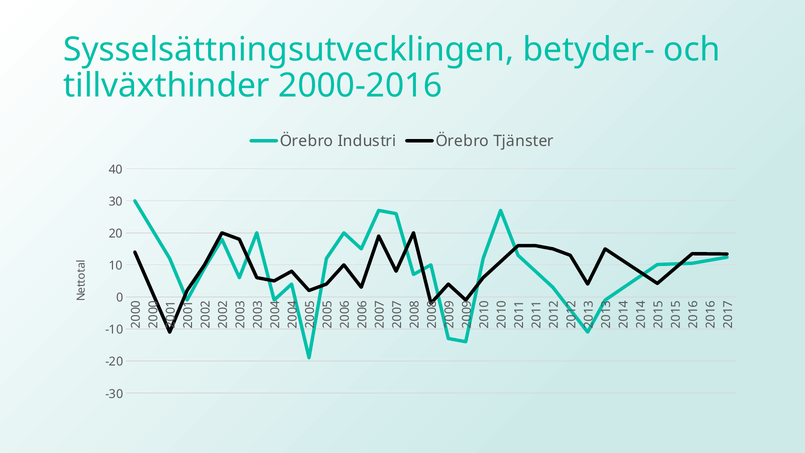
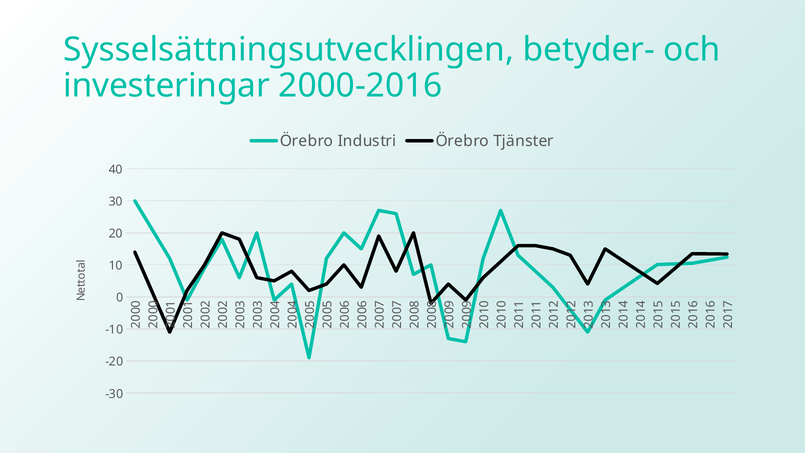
tillväxthinder: tillväxthinder -> investeringar
